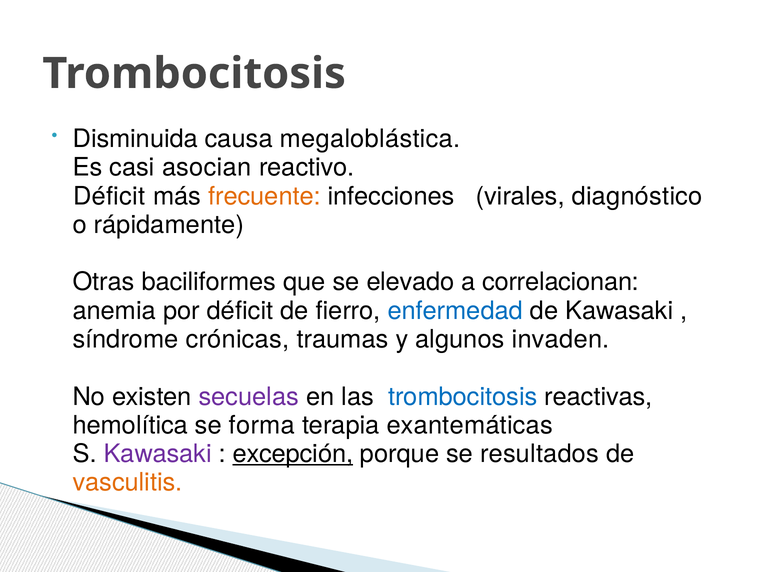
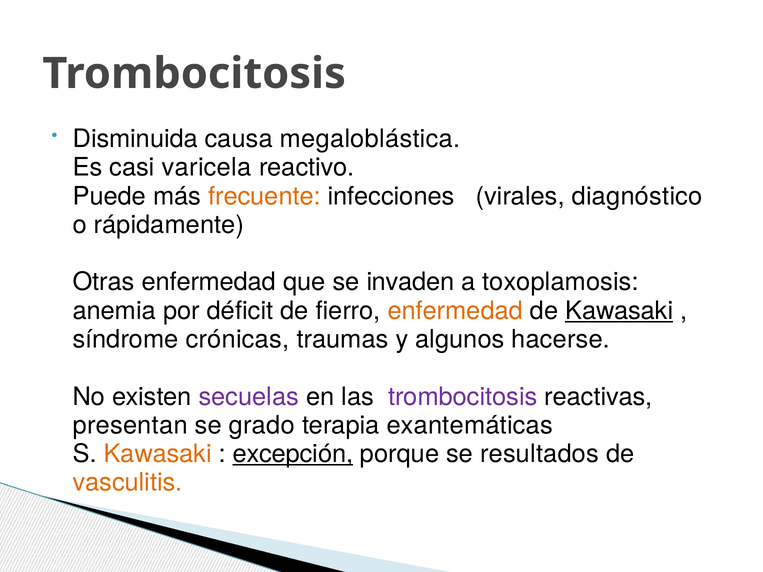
asocian: asocian -> varicela
Déficit at (109, 196): Déficit -> Puede
Otras baciliformes: baciliformes -> enfermedad
elevado: elevado -> invaden
correlacionan: correlacionan -> toxoplamosis
enfermedad at (455, 311) colour: blue -> orange
Kawasaki at (619, 311) underline: none -> present
invaden: invaden -> hacerse
trombocitosis at (463, 397) colour: blue -> purple
hemolítica: hemolítica -> presentan
forma: forma -> grado
Kawasaki at (158, 454) colour: purple -> orange
